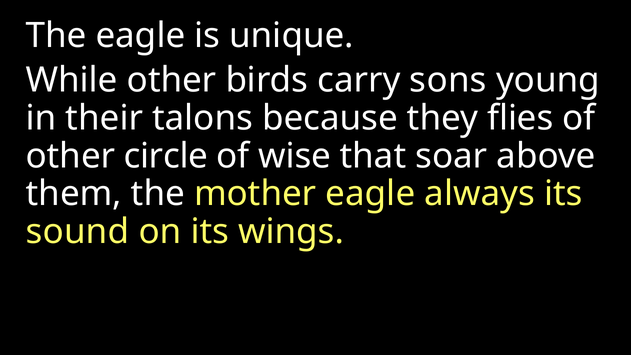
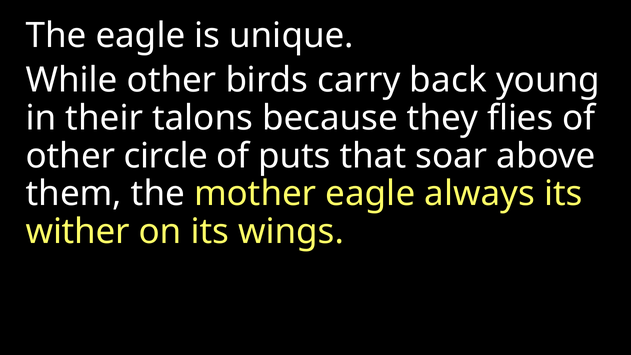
sons: sons -> back
wise: wise -> puts
sound: sound -> wither
